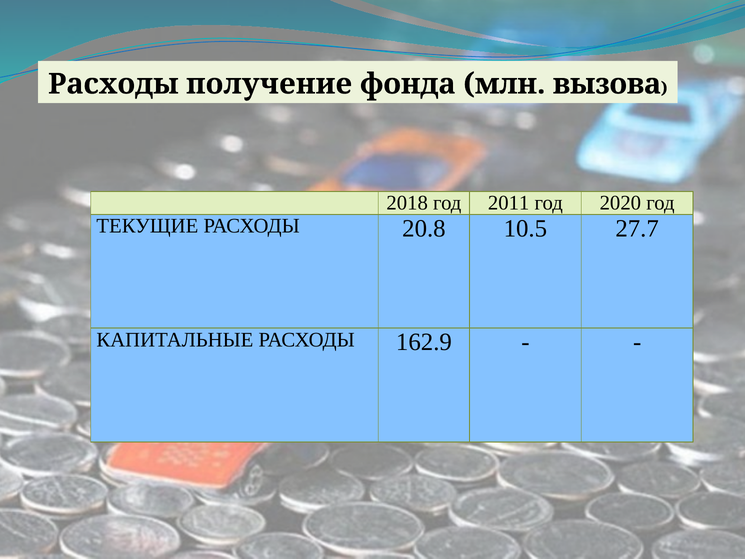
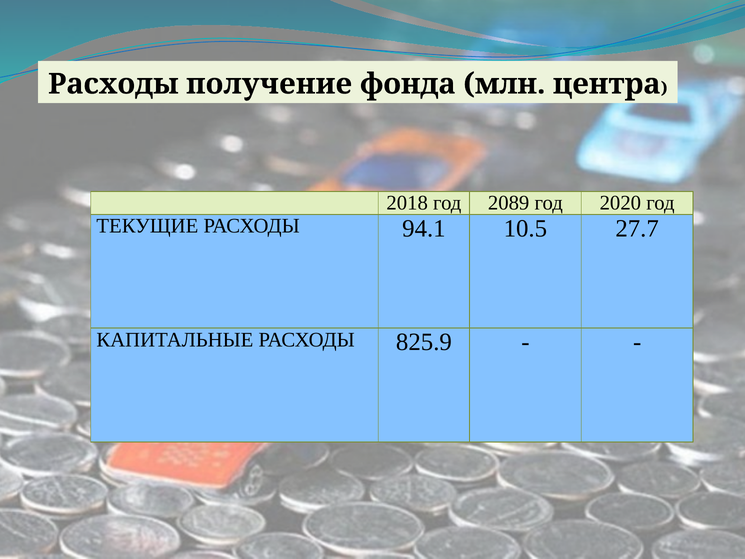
вызова: вызова -> центра
2011: 2011 -> 2089
20.8: 20.8 -> 94.1
162.9: 162.9 -> 825.9
